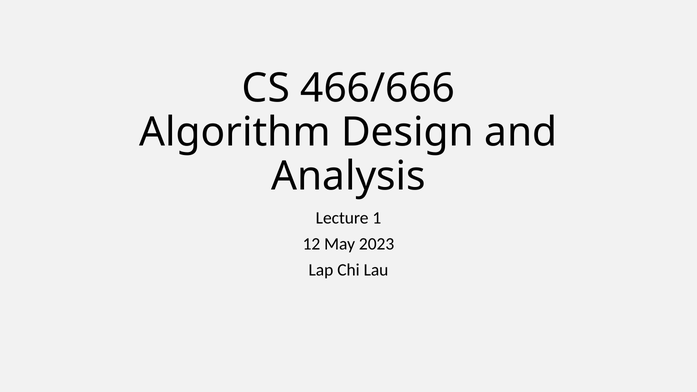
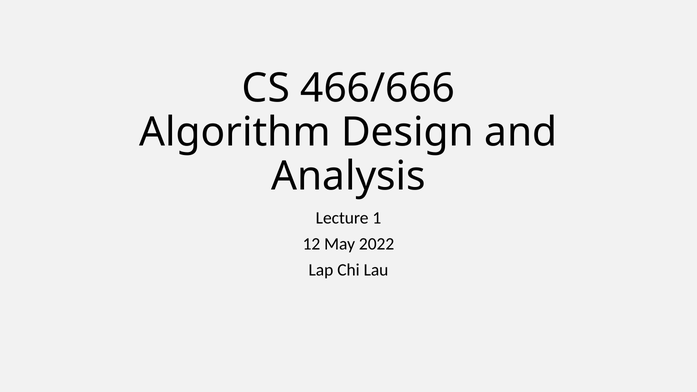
2023: 2023 -> 2022
